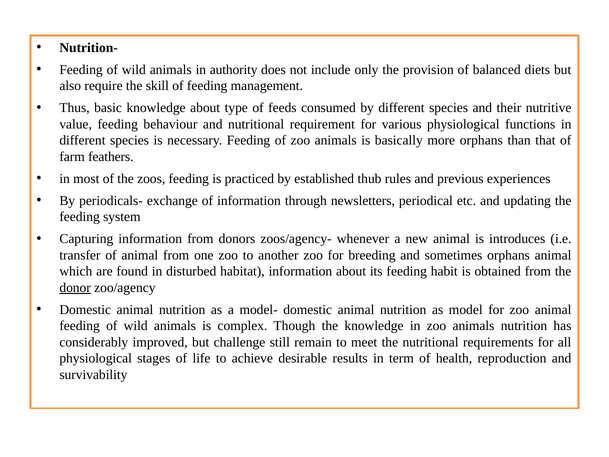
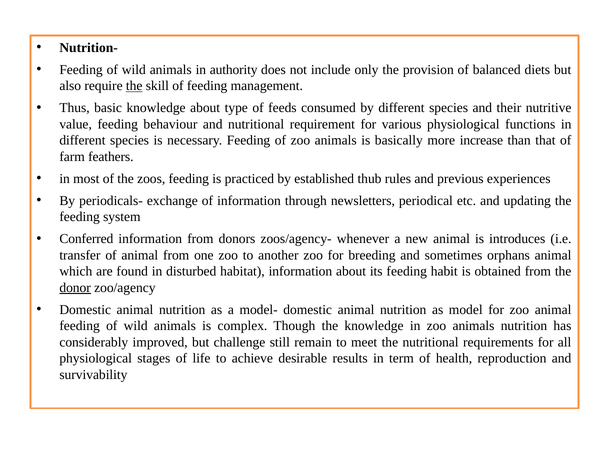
the at (134, 86) underline: none -> present
more orphans: orphans -> increase
Capturing: Capturing -> Conferred
